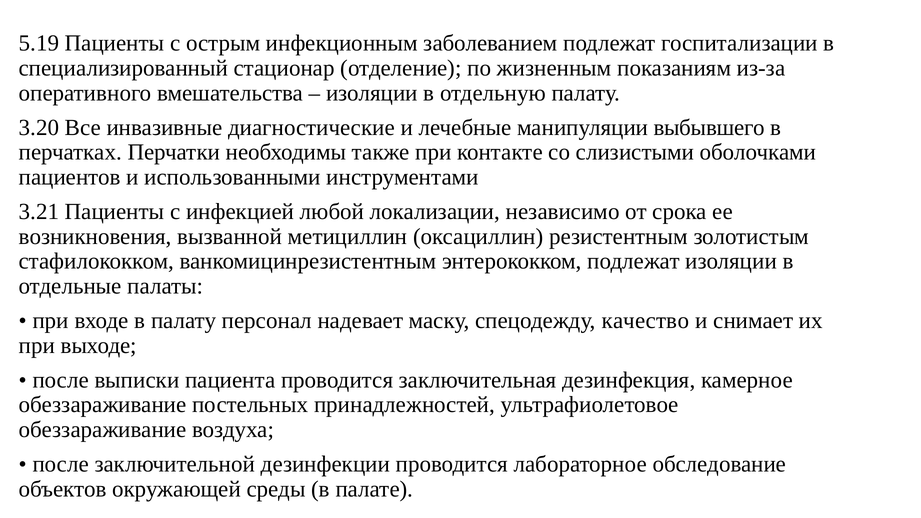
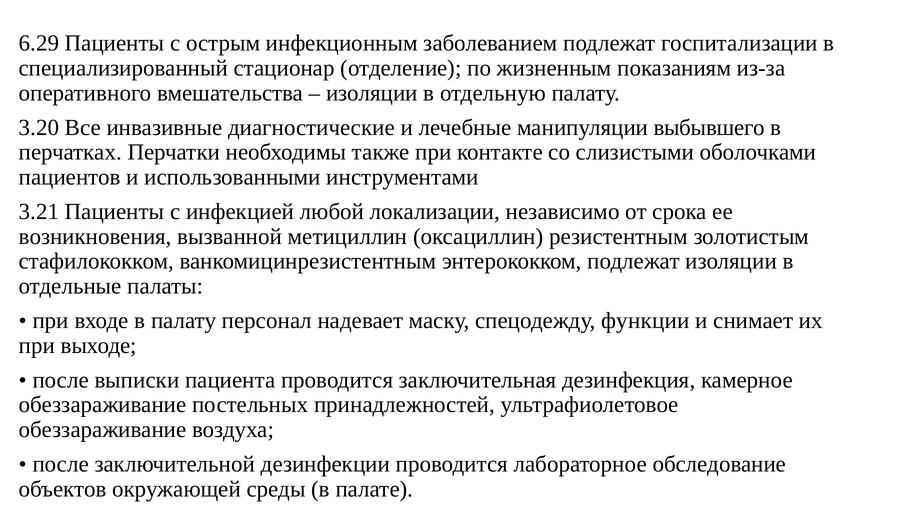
5.19: 5.19 -> 6.29
качество: качество -> функции
